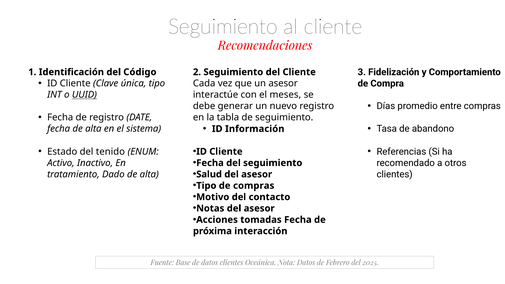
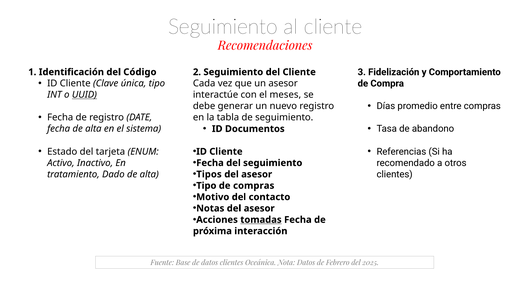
Información: Información -> Documentos
tenido: tenido -> tarjeta
Salud: Salud -> Tipos
tomadas underline: none -> present
